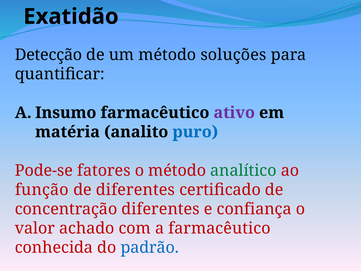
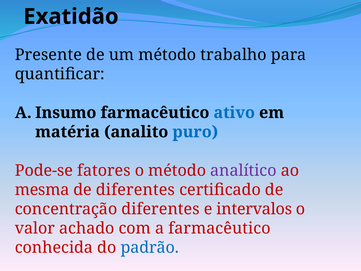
Detecção: Detecção -> Presente
soluções: soluções -> trabalho
ativo colour: purple -> blue
analítico colour: green -> purple
função: função -> mesma
confiança: confiança -> intervalos
